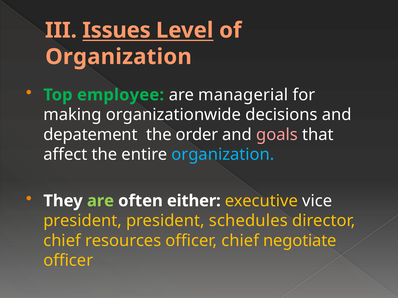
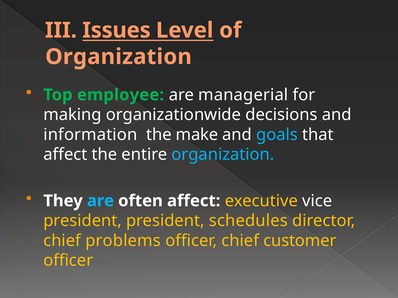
depatement: depatement -> information
order: order -> make
goals colour: pink -> light blue
are at (100, 201) colour: light green -> light blue
often either: either -> affect
resources: resources -> problems
negotiate: negotiate -> customer
